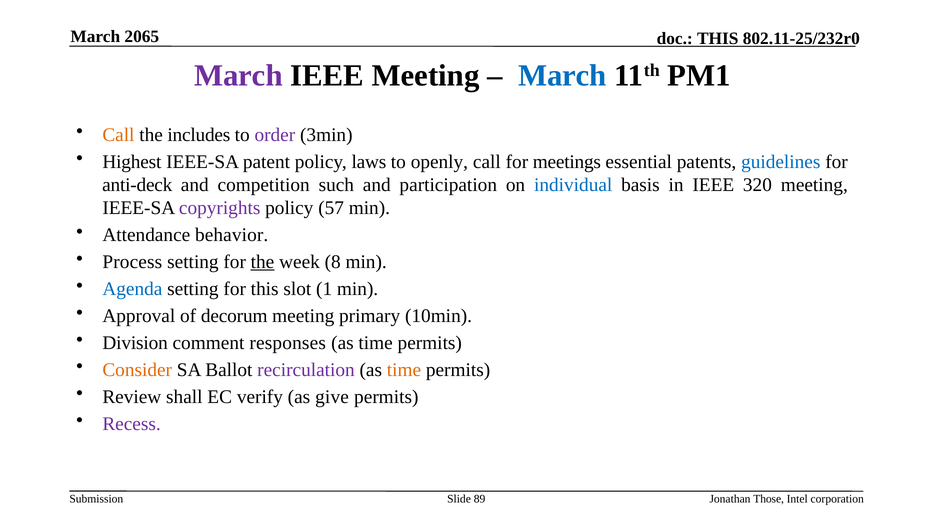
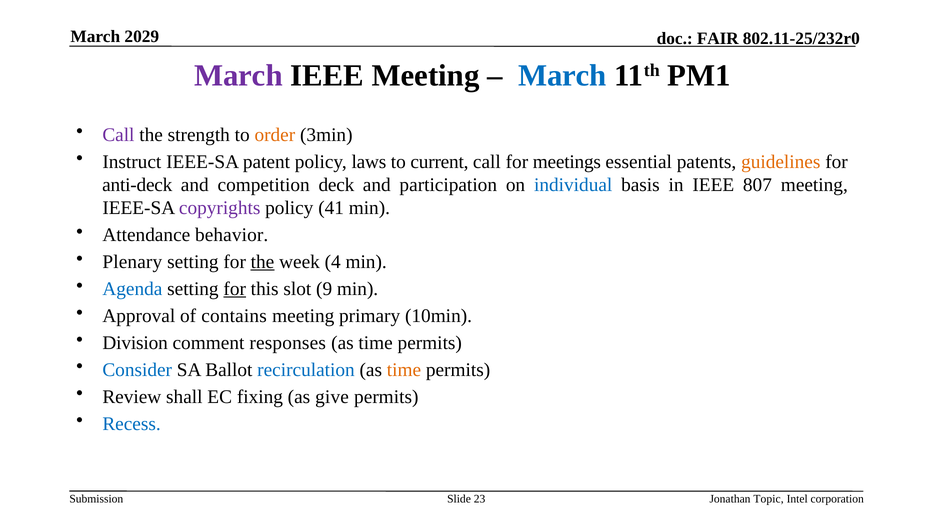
2065: 2065 -> 2029
THIS at (718, 39): THIS -> FAIR
Call at (118, 135) colour: orange -> purple
includes: includes -> strength
order colour: purple -> orange
Highest: Highest -> Instruct
openly: openly -> current
guidelines colour: blue -> orange
such: such -> deck
320: 320 -> 807
57: 57 -> 41
Process: Process -> Plenary
8: 8 -> 4
for at (235, 289) underline: none -> present
1: 1 -> 9
decorum: decorum -> contains
Consider colour: orange -> blue
recirculation colour: purple -> blue
verify: verify -> fixing
Recess colour: purple -> blue
89: 89 -> 23
Those: Those -> Topic
